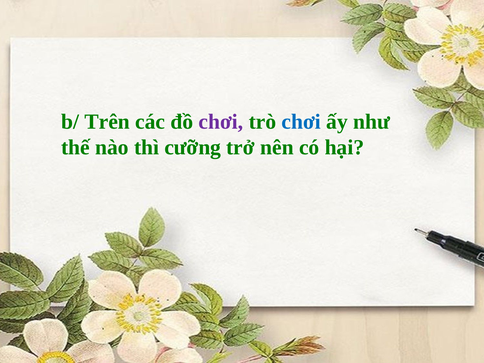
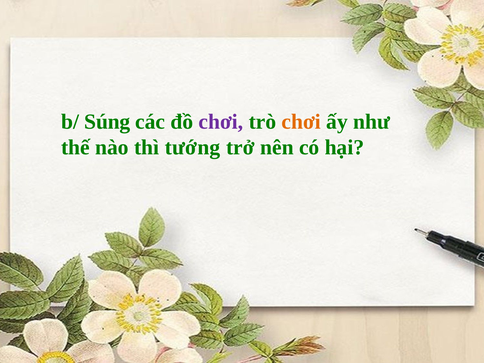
Trên: Trên -> Súng
chơi at (301, 122) colour: blue -> orange
cưỡng: cưỡng -> tướng
